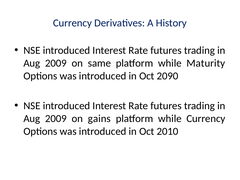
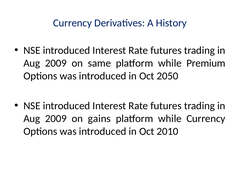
Maturity: Maturity -> Premium
2090: 2090 -> 2050
